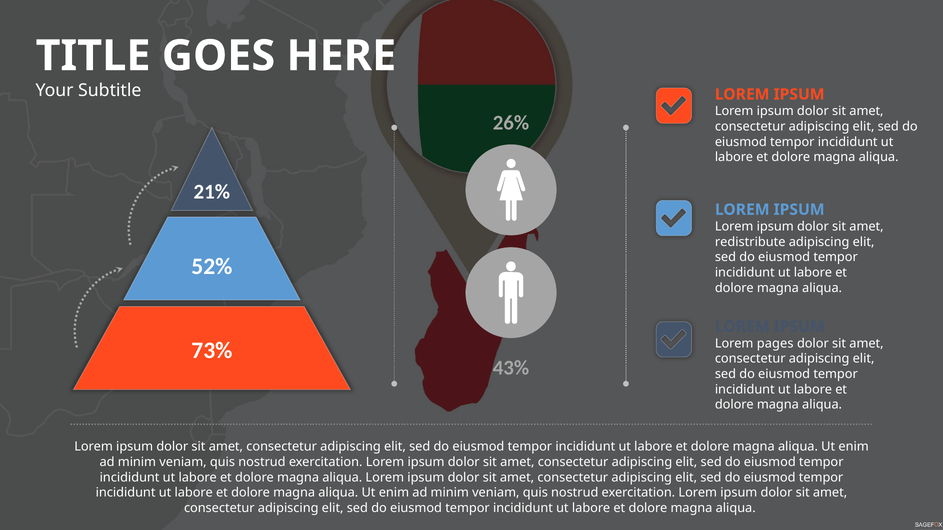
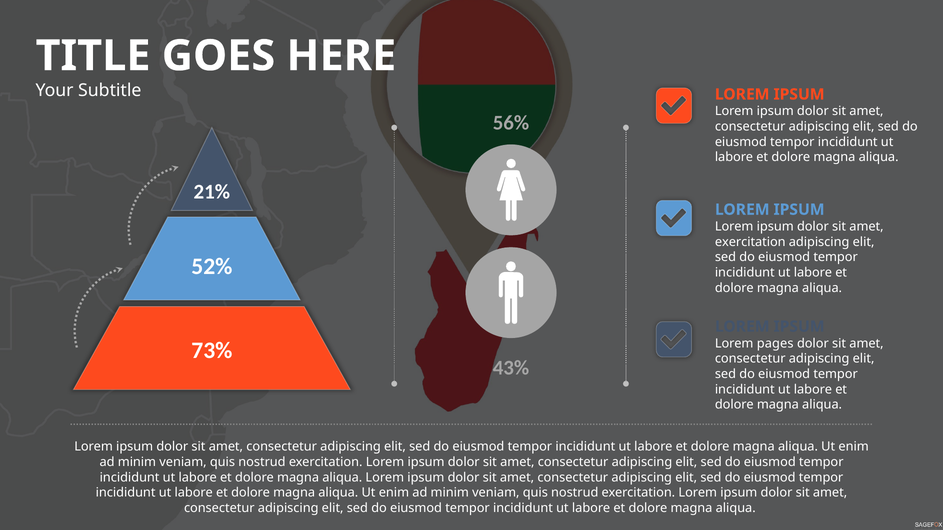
26%: 26% -> 56%
redistribute at (750, 242): redistribute -> exercitation
